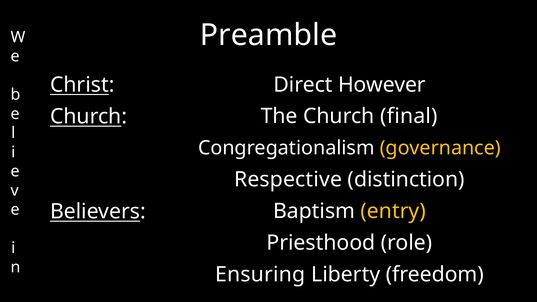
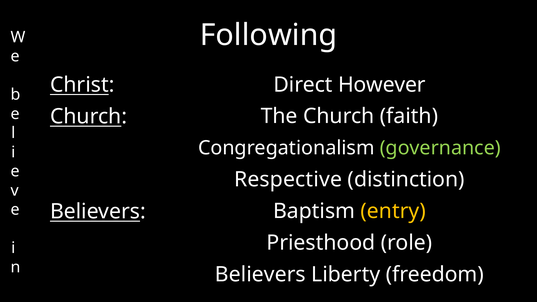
Preamble: Preamble -> Following
final: final -> faith
governance colour: yellow -> light green
Ensuring at (260, 275): Ensuring -> Believers
